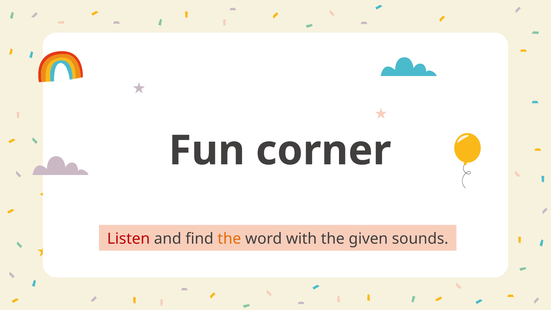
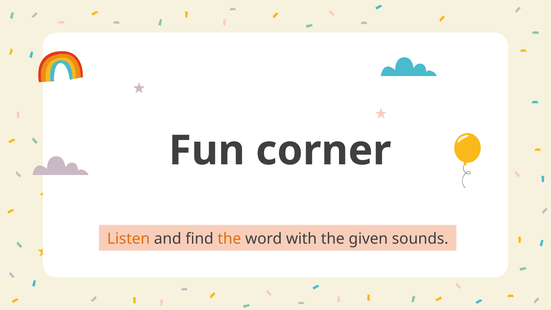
Listen colour: red -> orange
